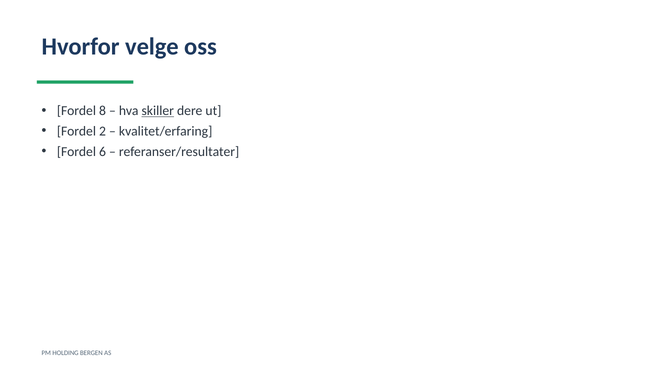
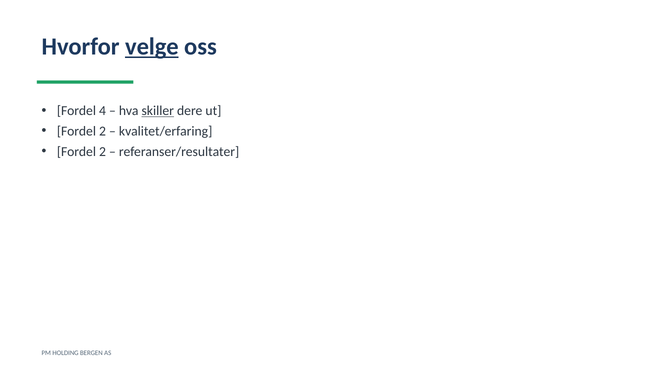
velge underline: none -> present
8: 8 -> 4
6 at (103, 152): 6 -> 2
